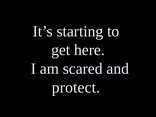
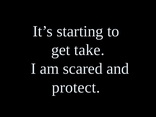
here: here -> take
